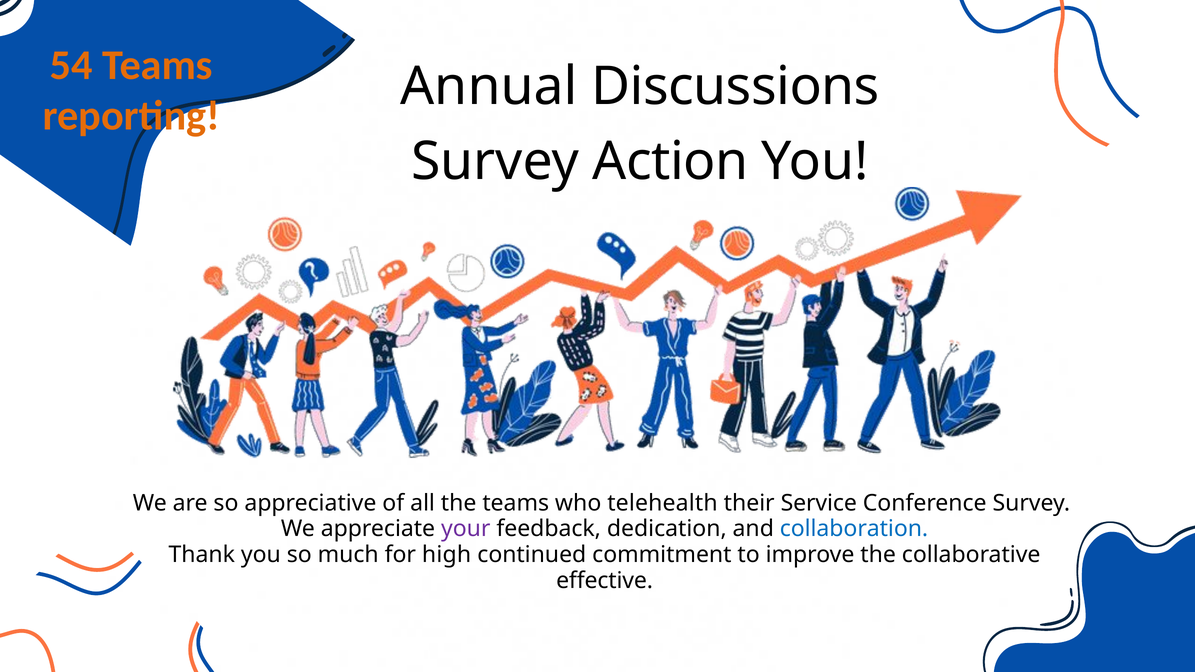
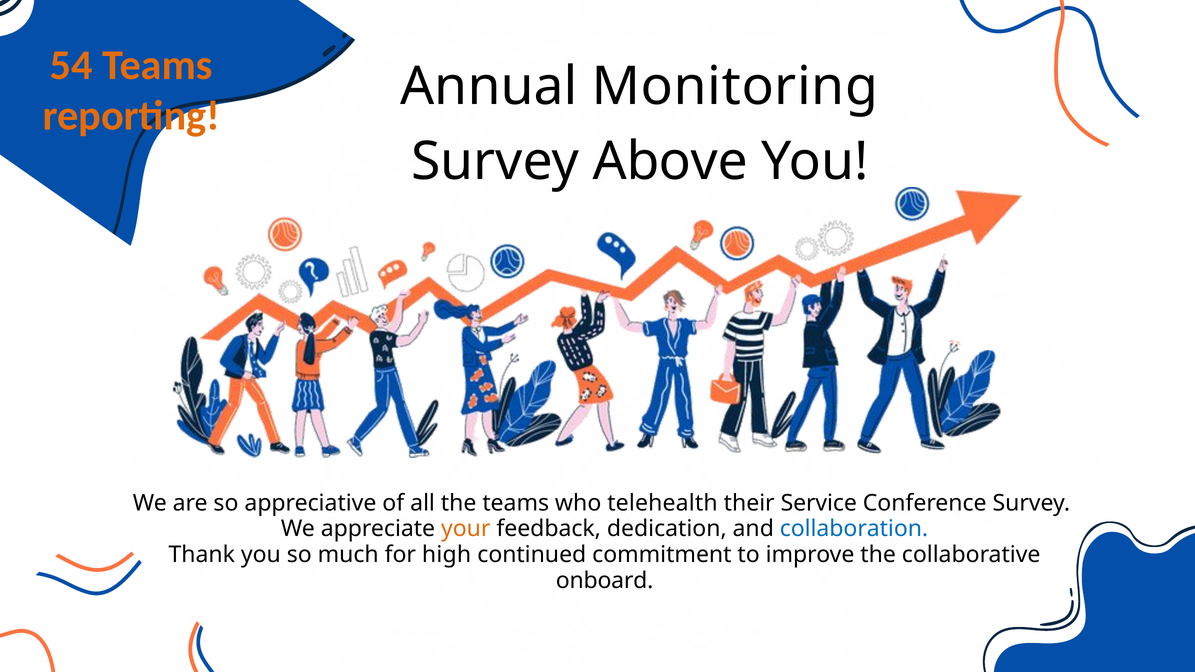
Discussions: Discussions -> Monitoring
Action: Action -> Above
your colour: purple -> orange
effective: effective -> onboard
